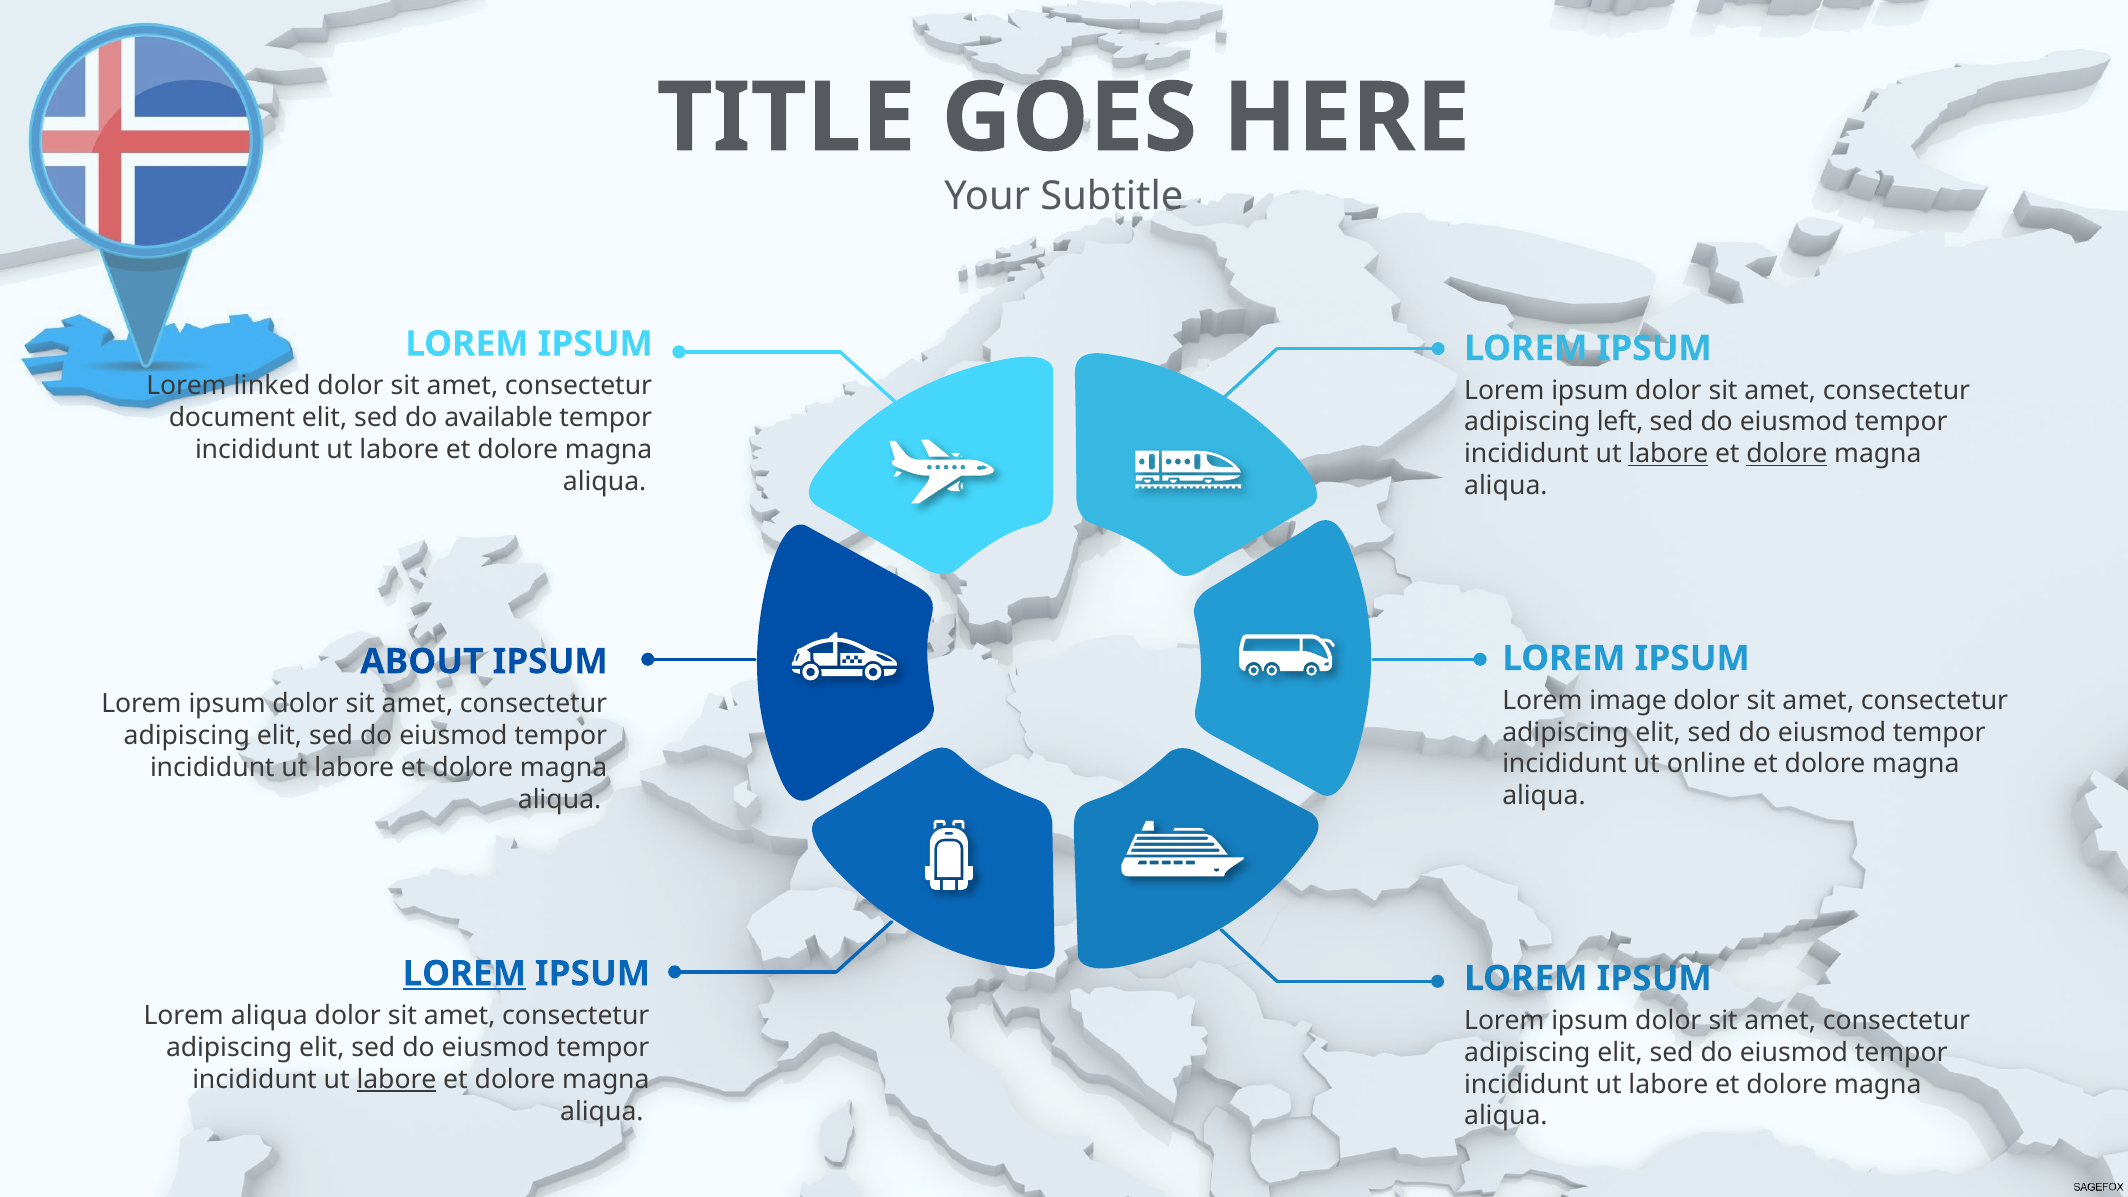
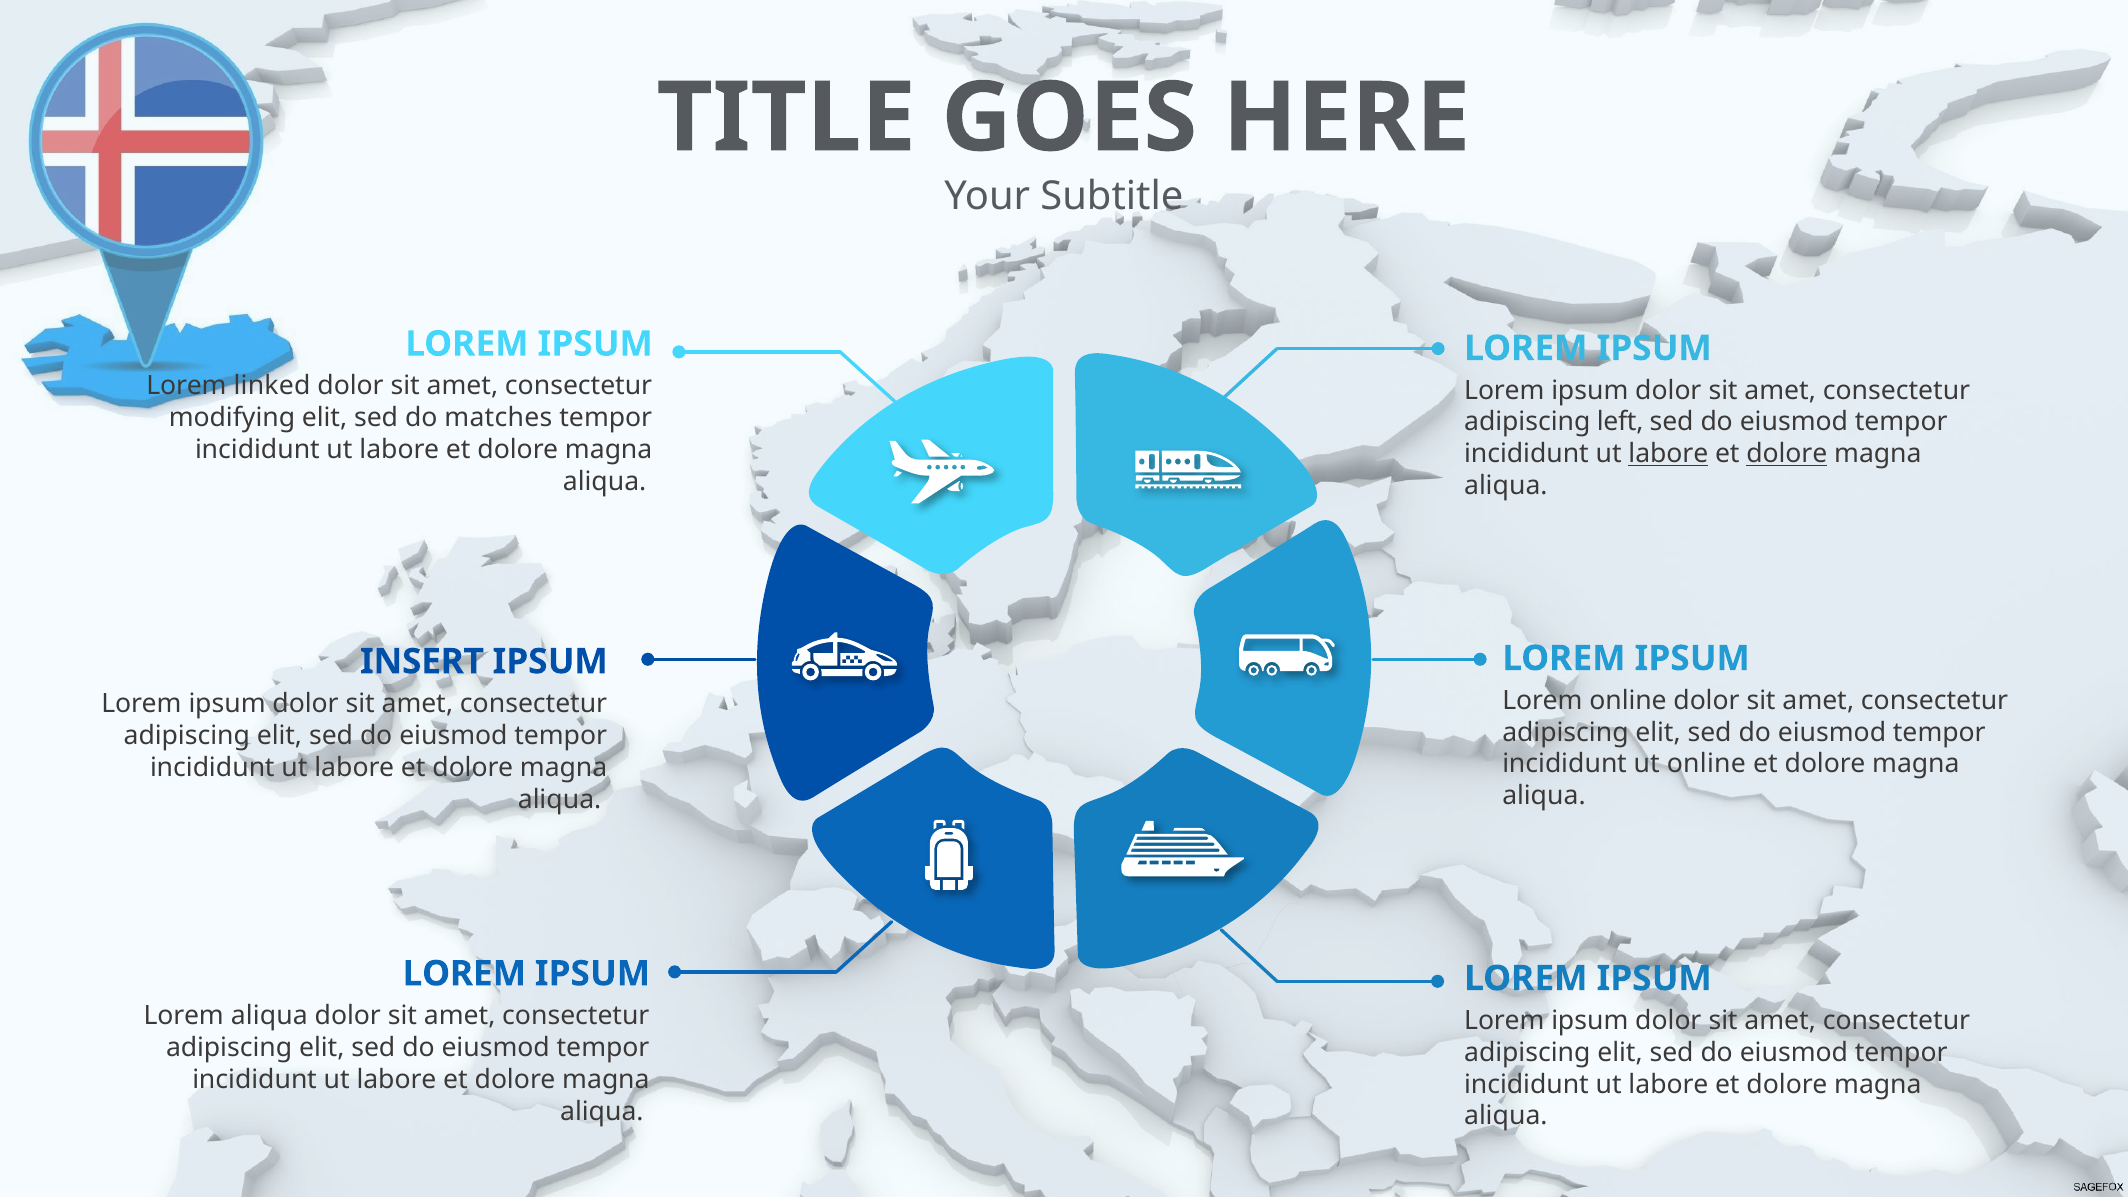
document: document -> modifying
available: available -> matches
ABOUT: ABOUT -> INSERT
Lorem image: image -> online
LOREM at (464, 974) underline: present -> none
labore at (397, 1079) underline: present -> none
